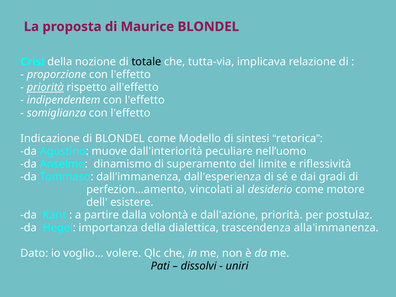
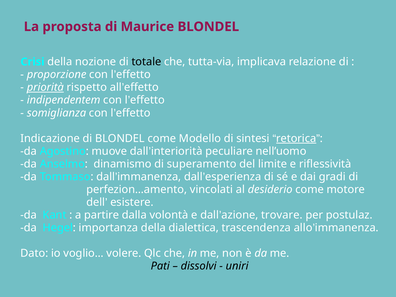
retorica underline: none -> present
priorità at (282, 215): priorità -> trovare
alla: alla -> allo
